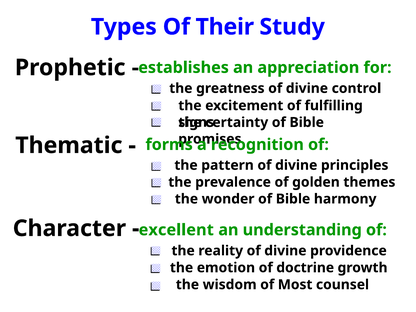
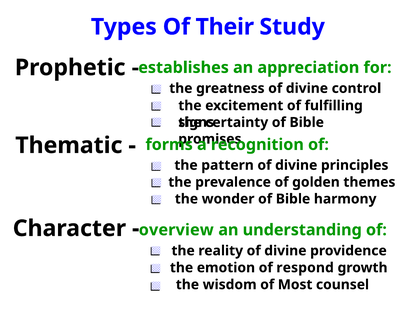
excellent: excellent -> overview
doctrine: doctrine -> respond
